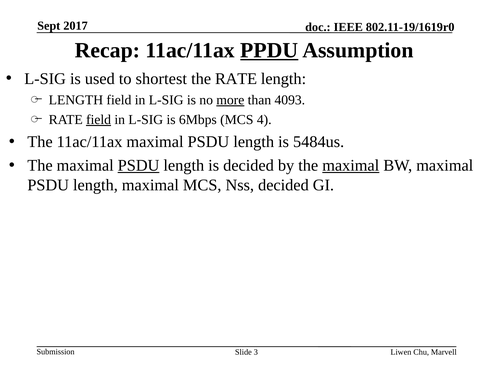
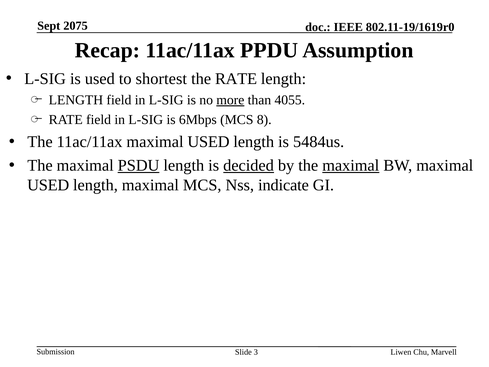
2017: 2017 -> 2075
PPDU underline: present -> none
4093: 4093 -> 4055
field at (99, 120) underline: present -> none
4: 4 -> 8
11ac/11ax maximal PSDU: PSDU -> USED
decided at (249, 165) underline: none -> present
PSDU at (48, 185): PSDU -> USED
Nss decided: decided -> indicate
